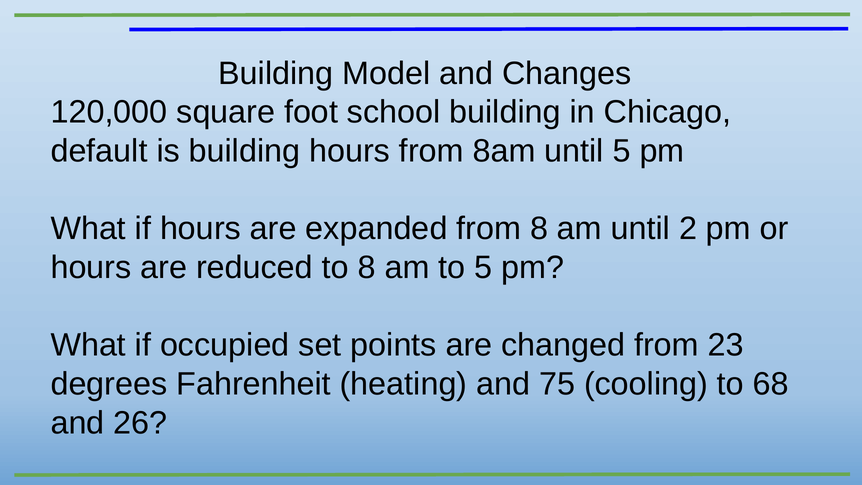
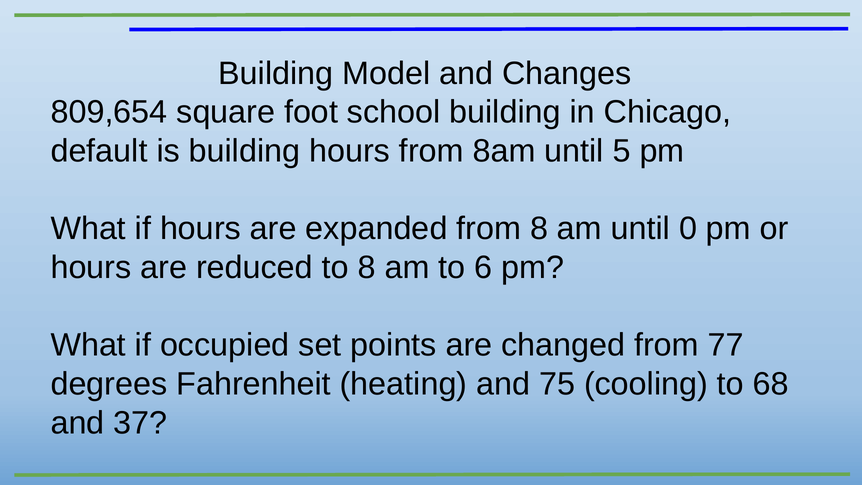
120,000: 120,000 -> 809,654
2: 2 -> 0
to 5: 5 -> 6
23: 23 -> 77
26: 26 -> 37
